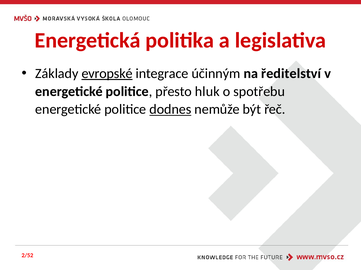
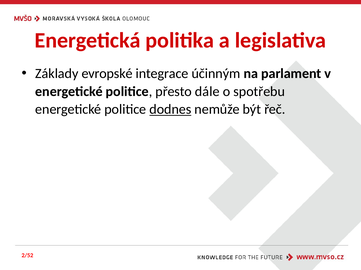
evropské underline: present -> none
ředitelství: ředitelství -> parlament
hluk: hluk -> dále
